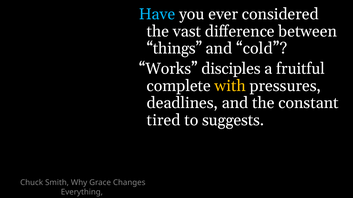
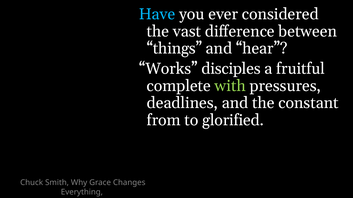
cold: cold -> hear
with colour: yellow -> light green
tired: tired -> from
suggests: suggests -> glorified
